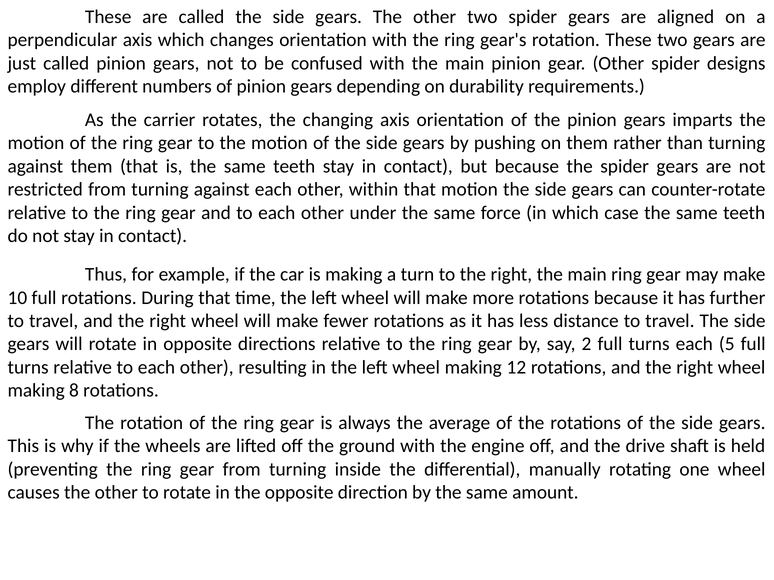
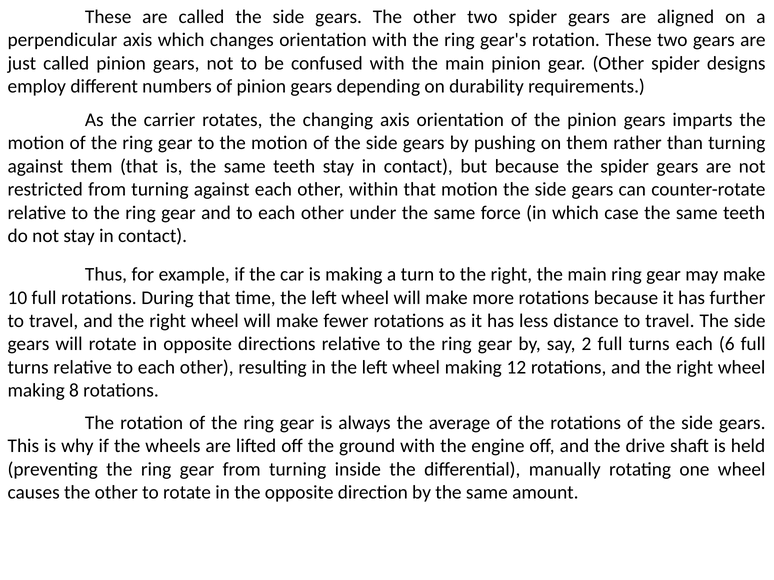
5: 5 -> 6
